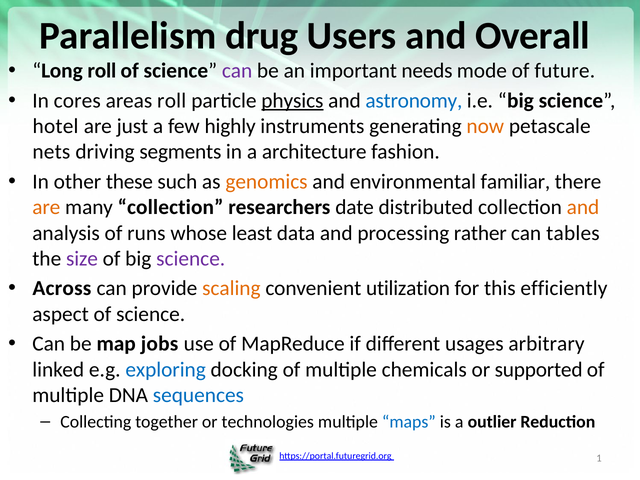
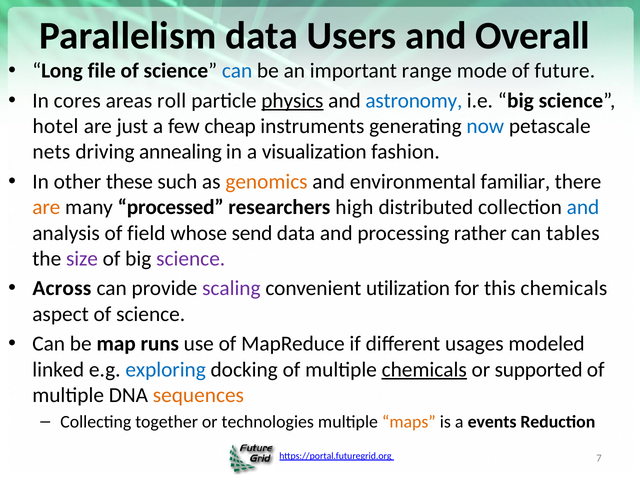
Parallelism drug: drug -> data
Long roll: roll -> file
can at (237, 71) colour: purple -> blue
needs: needs -> range
highly: highly -> cheap
now colour: orange -> blue
segments: segments -> annealing
architecture: architecture -> visualization
many collection: collection -> processed
date: date -> high
and at (583, 207) colour: orange -> blue
runs: runs -> field
least: least -> send
scaling colour: orange -> purple
this efficiently: efficiently -> chemicals
jobs: jobs -> runs
arbitrary: arbitrary -> modeled
chemicals at (424, 369) underline: none -> present
sequences colour: blue -> orange
maps colour: blue -> orange
outlier: outlier -> events
1: 1 -> 7
